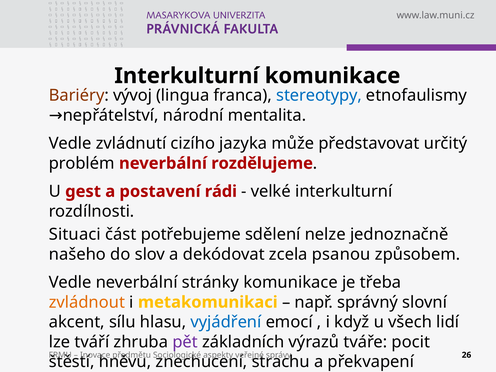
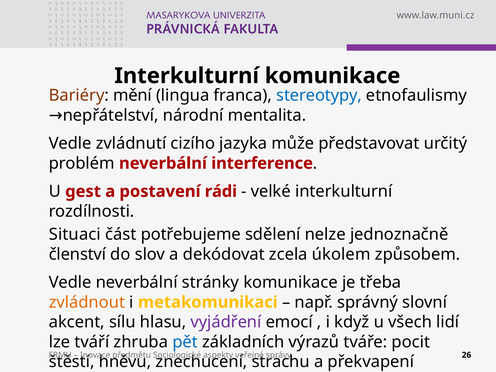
vývoj: vývoj -> mění
rozdělujeme: rozdělujeme -> interference
našeho: našeho -> členství
psanou: psanou -> úkolem
vyjádření colour: blue -> purple
pět colour: purple -> blue
